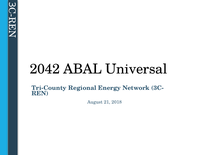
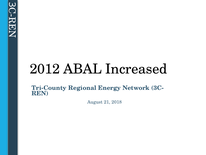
2042: 2042 -> 2012
Universal: Universal -> Increased
